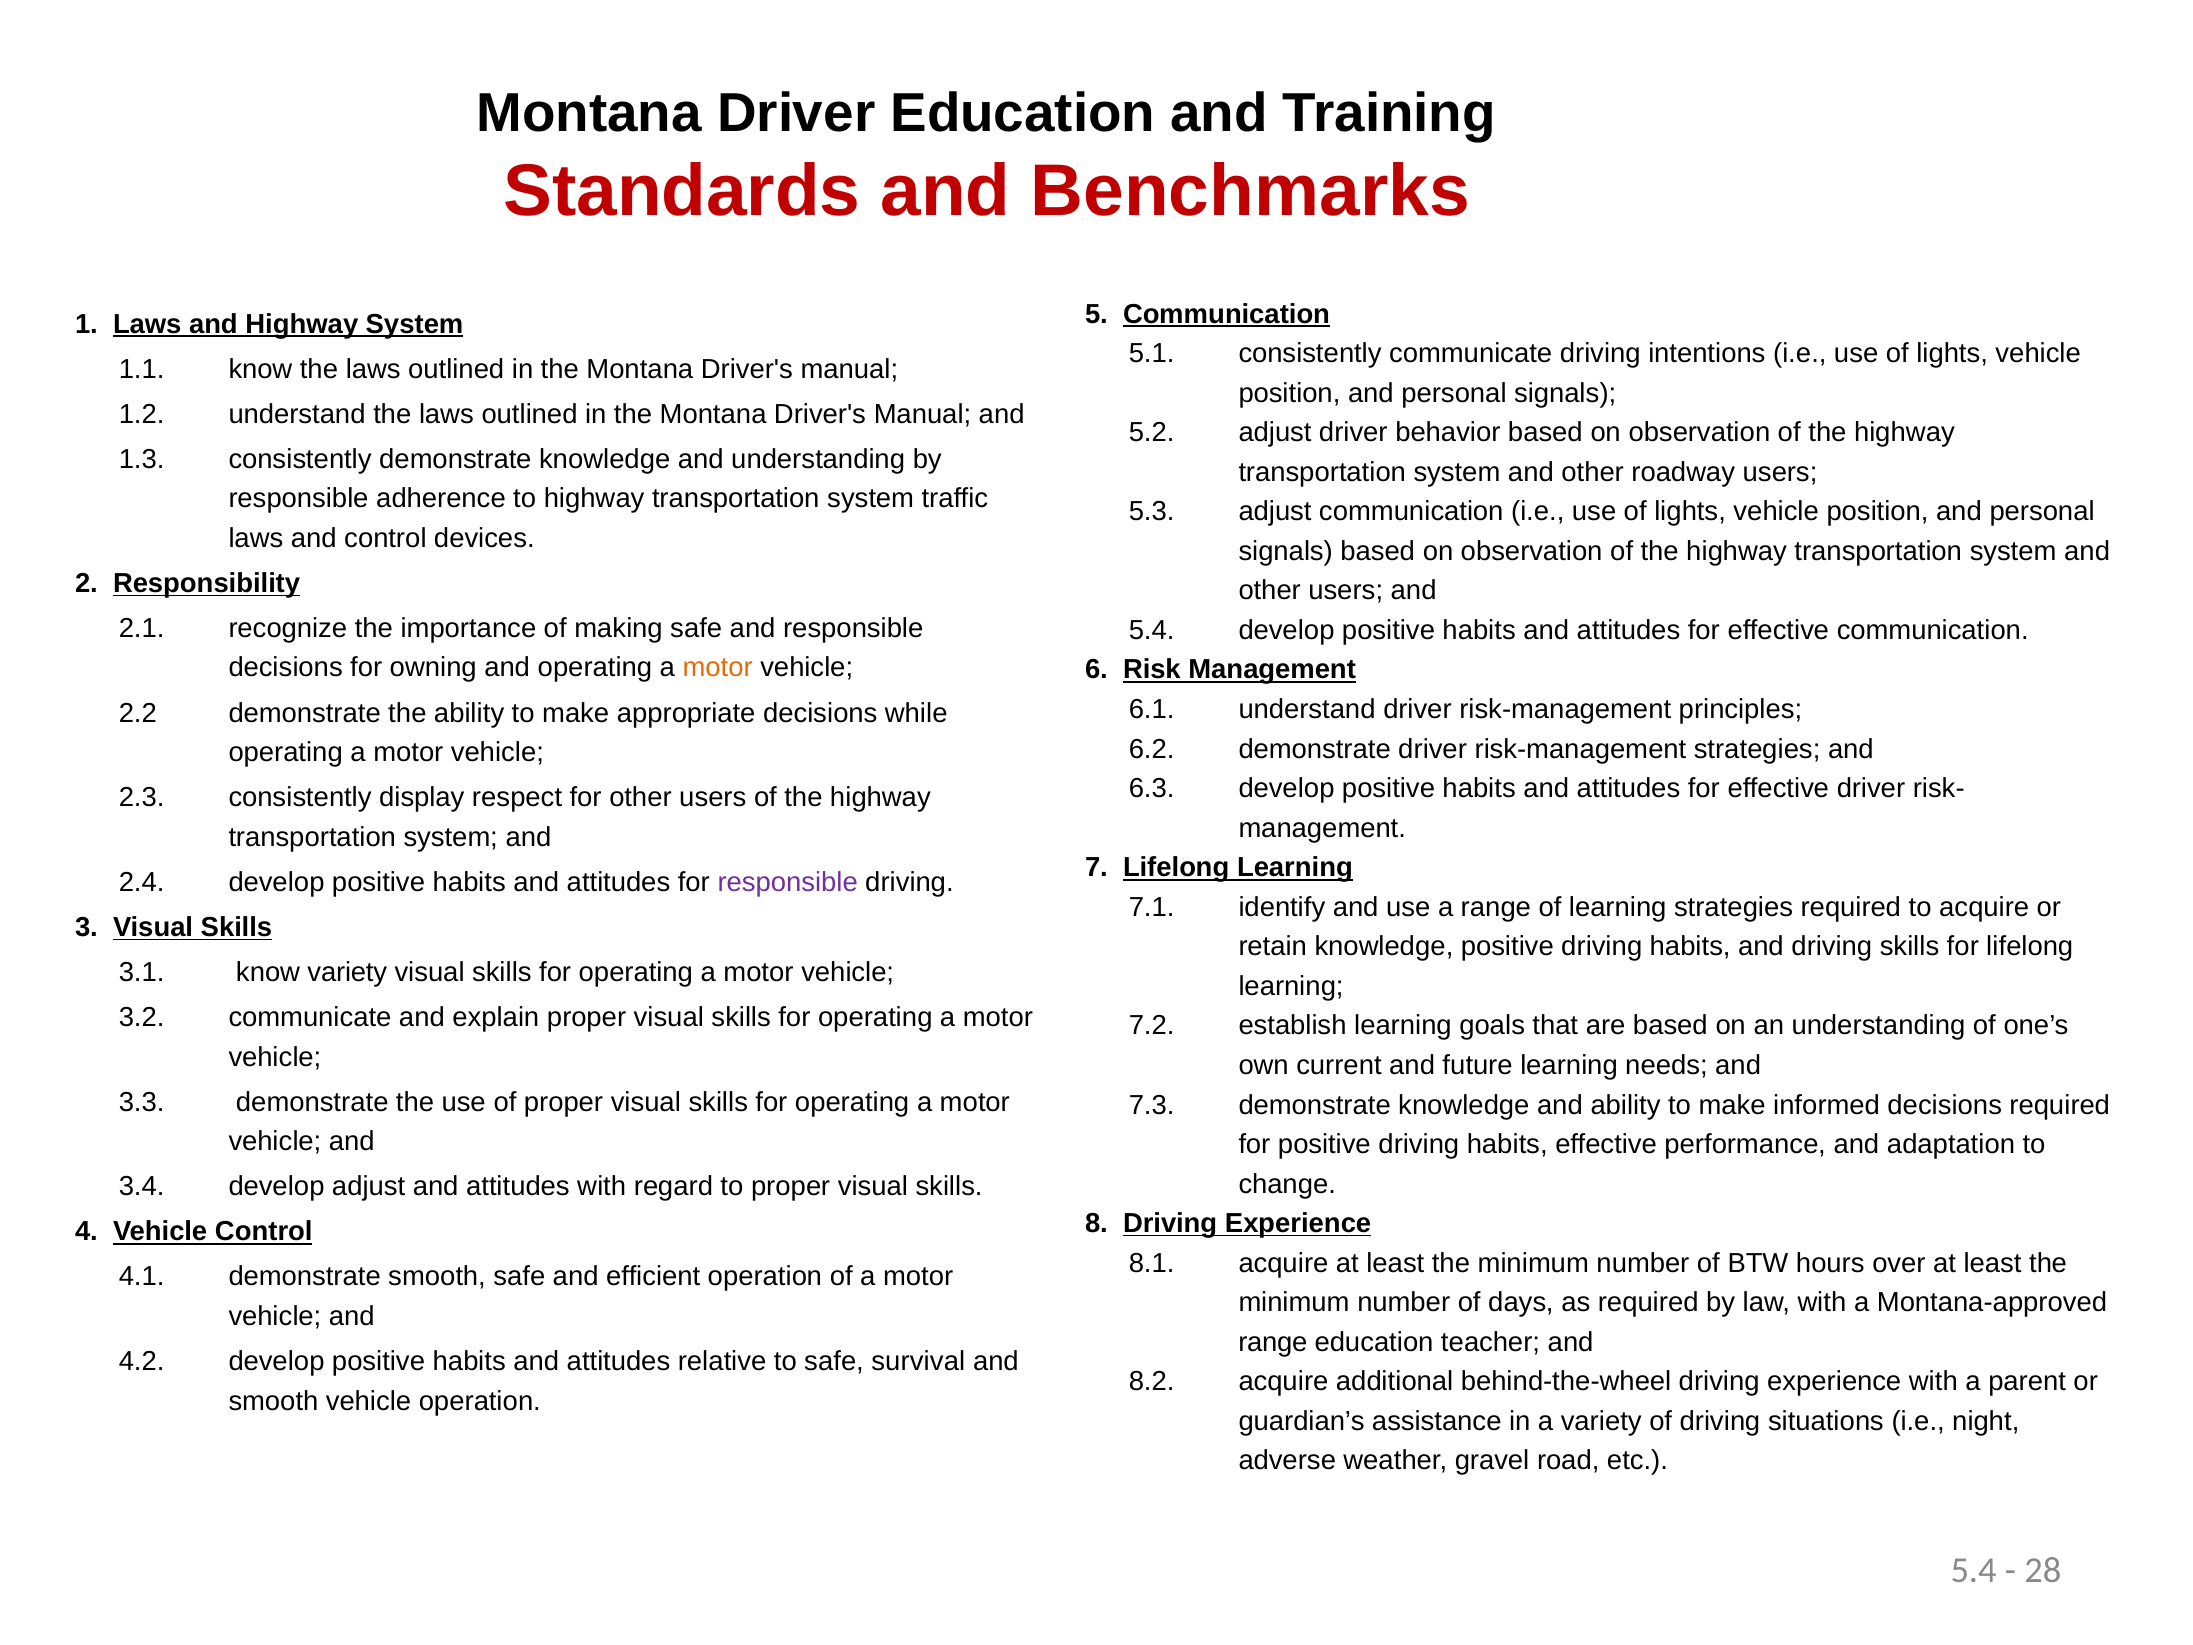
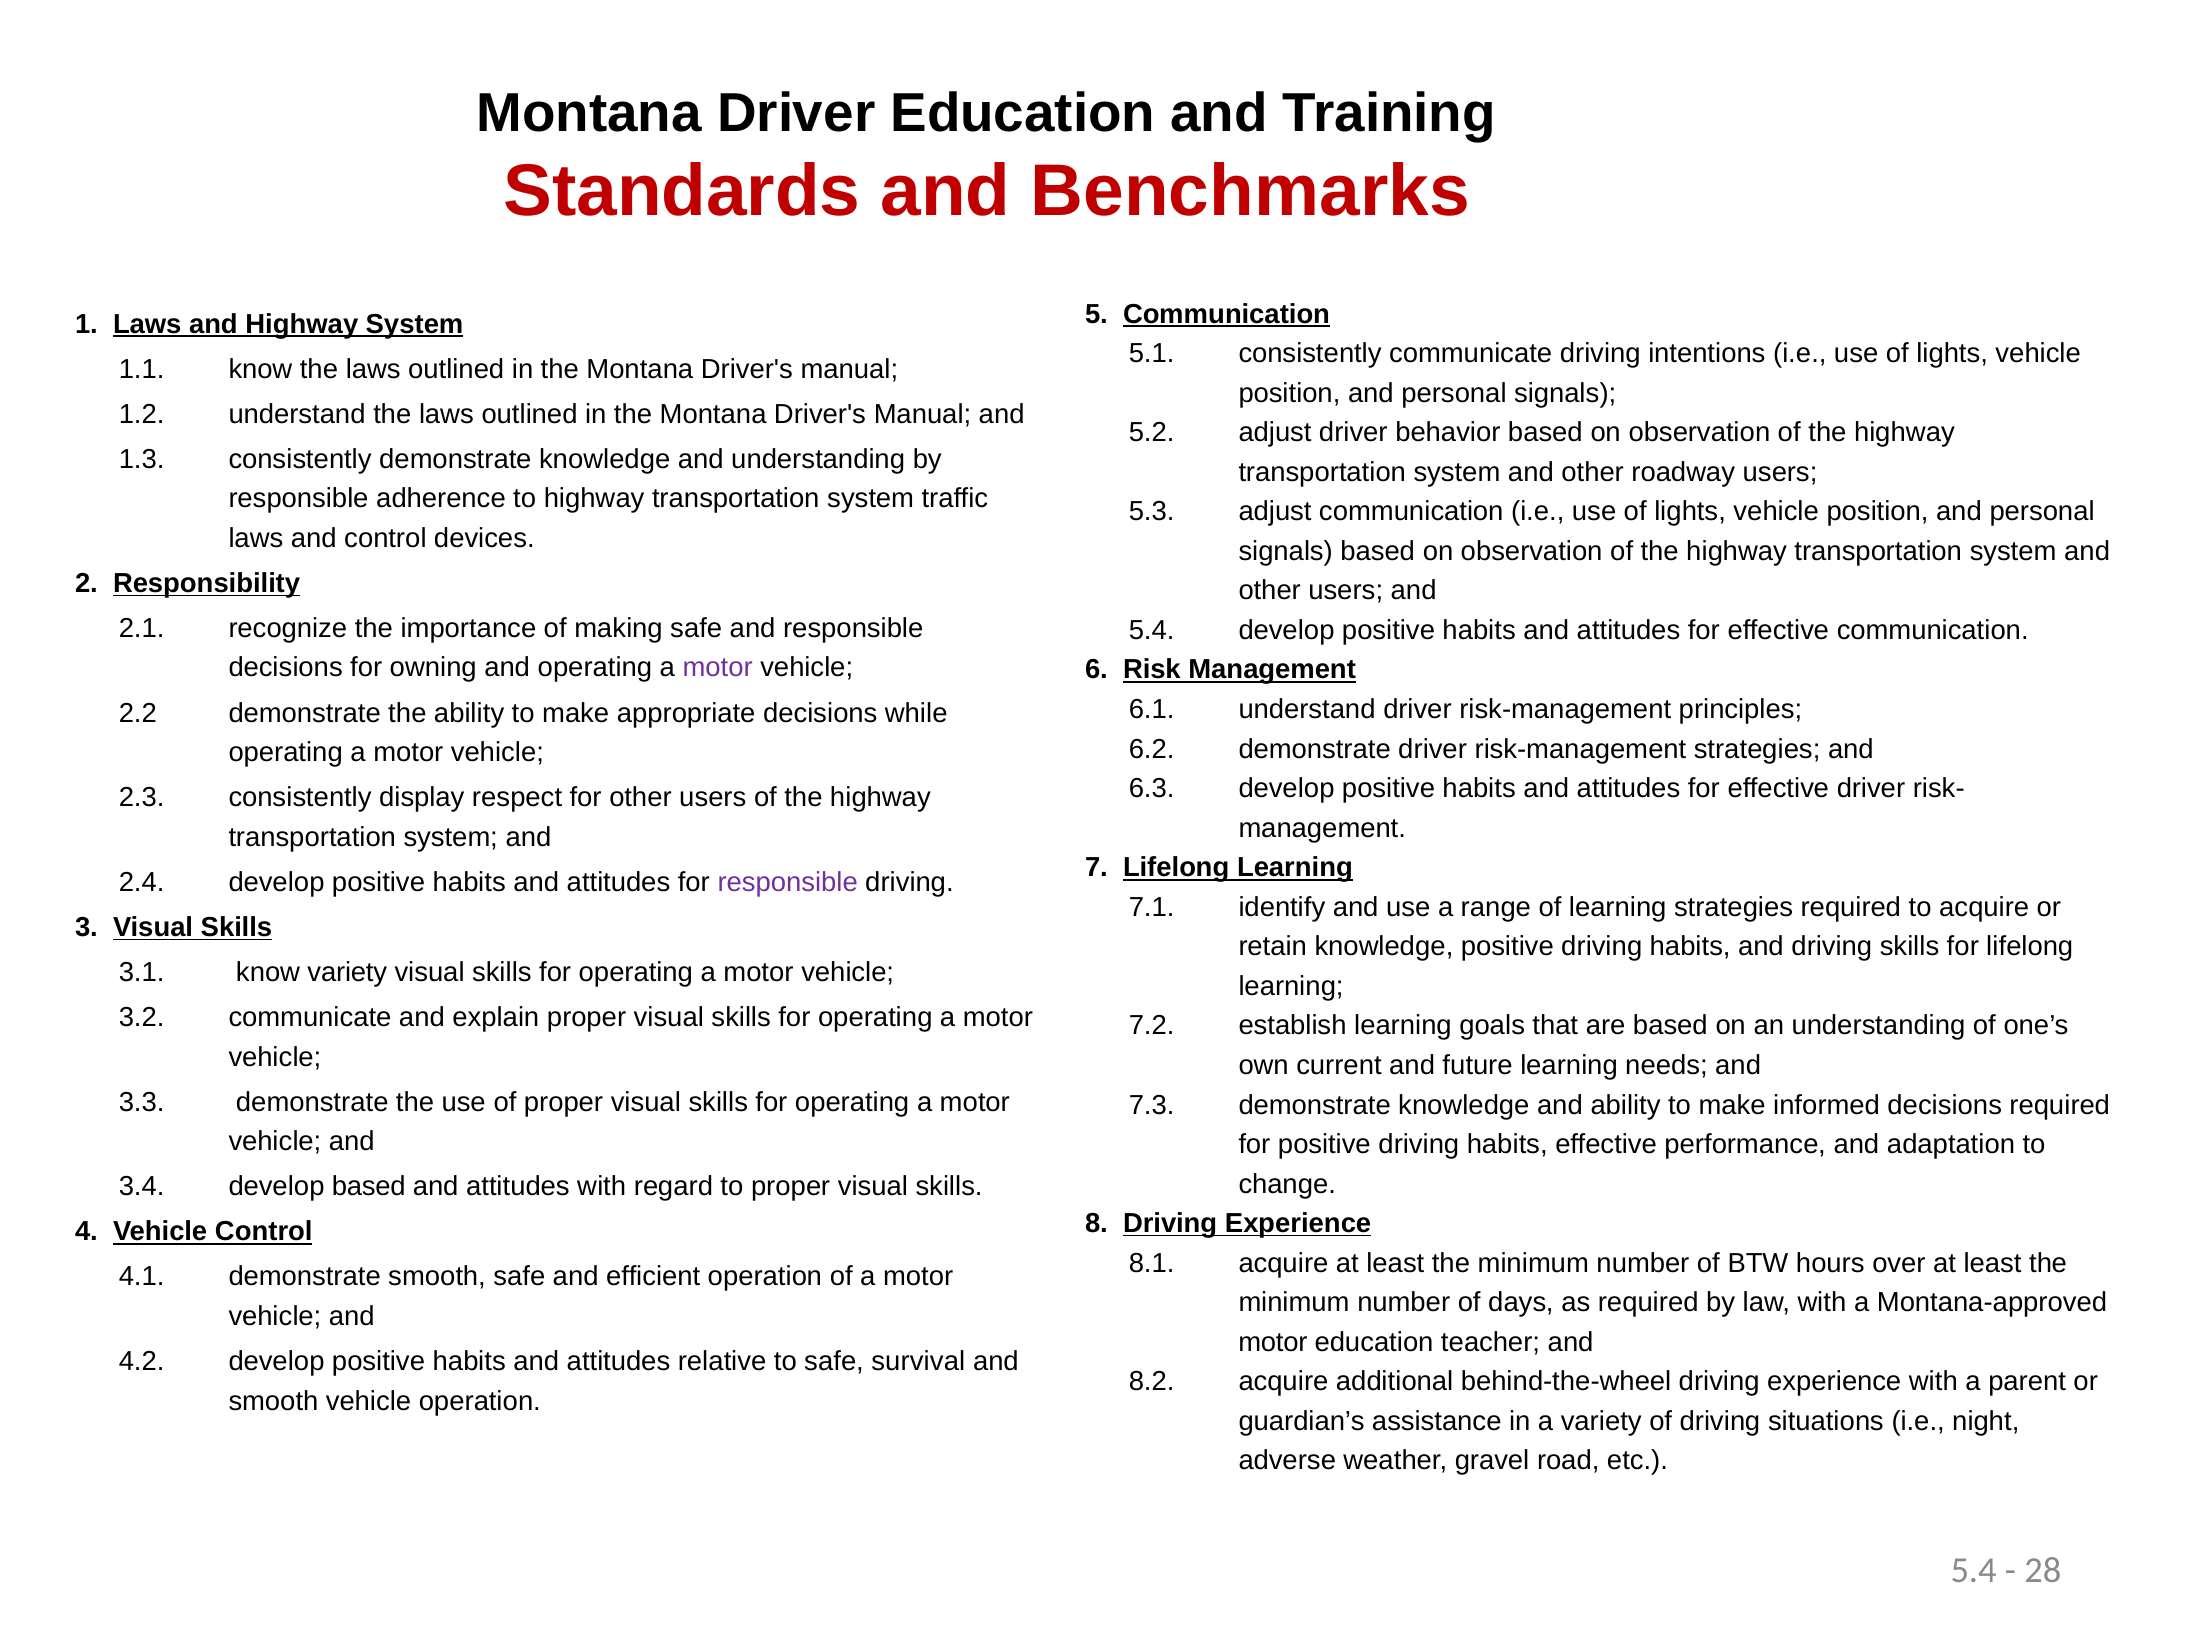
motor at (718, 668) colour: orange -> purple
develop adjust: adjust -> based
range at (1273, 1342): range -> motor
